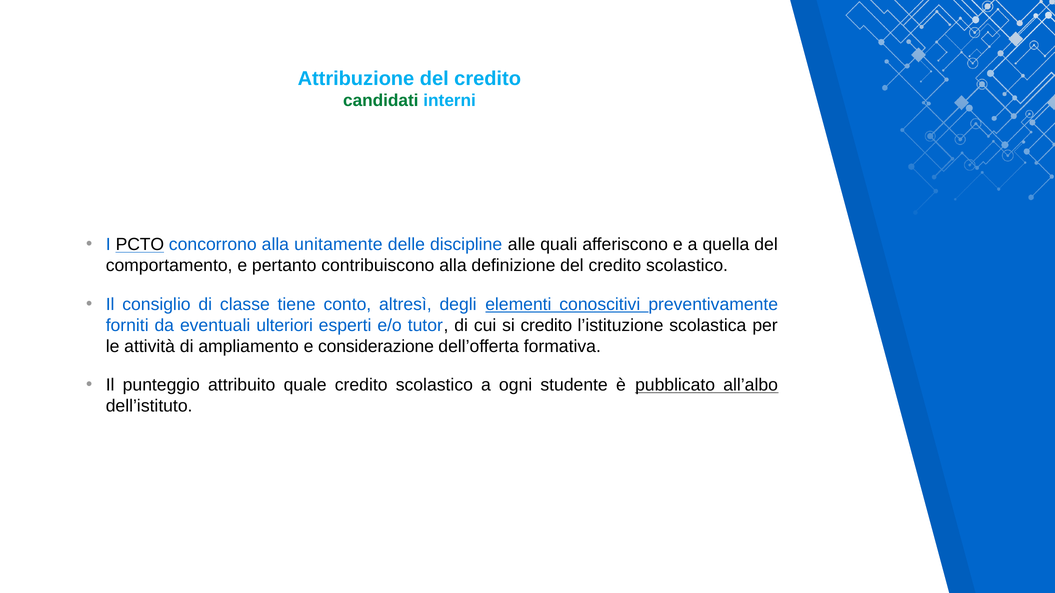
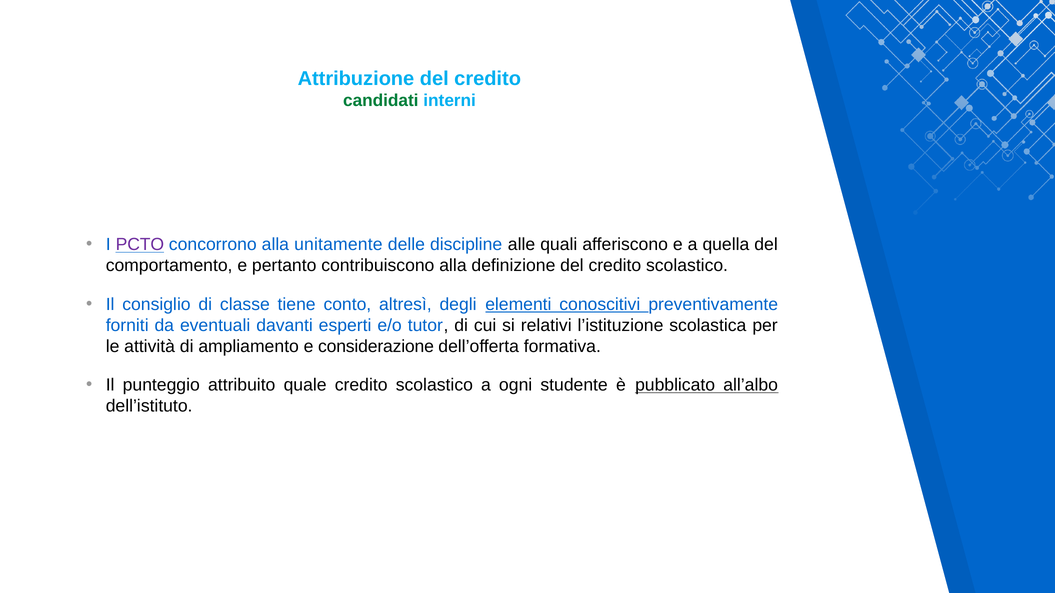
PCTO colour: black -> purple
ulteriori: ulteriori -> davanti
si credito: credito -> relativi
